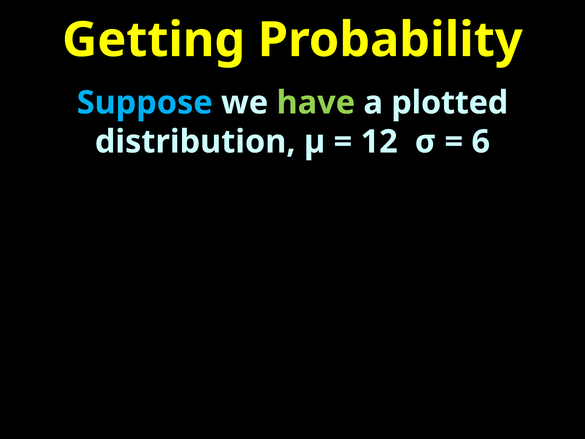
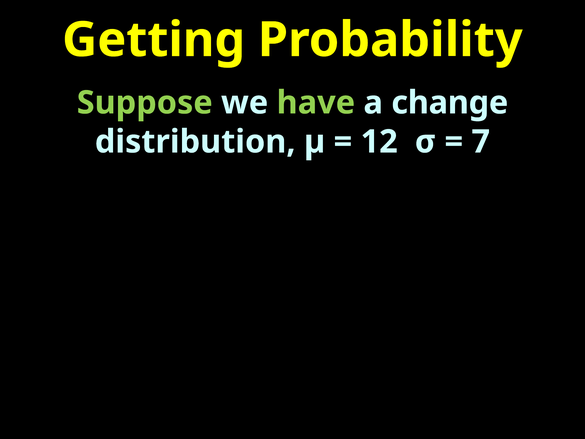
Suppose colour: light blue -> light green
plotted: plotted -> change
6: 6 -> 7
